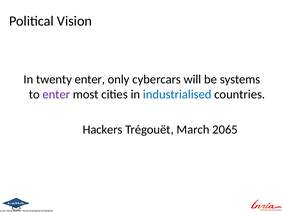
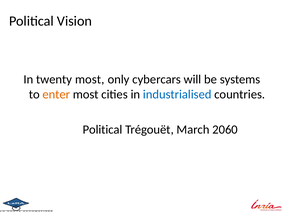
twenty enter: enter -> most
enter at (56, 94) colour: purple -> orange
Hackers at (103, 130): Hackers -> Political
2065: 2065 -> 2060
